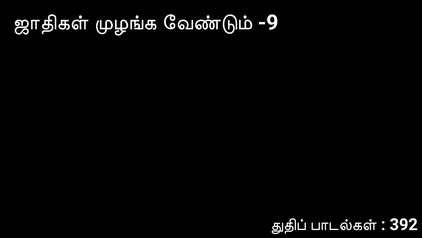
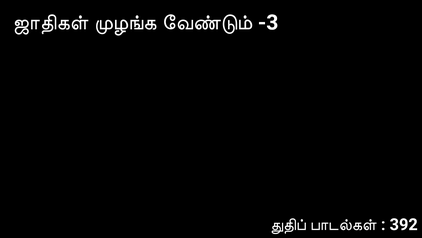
-9: -9 -> -3
